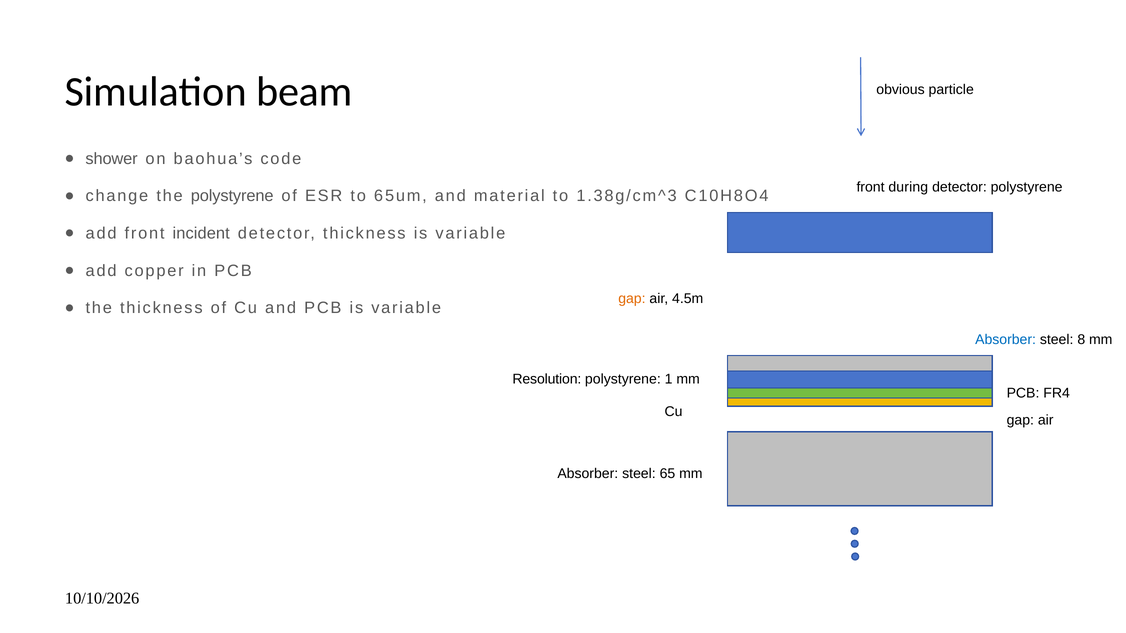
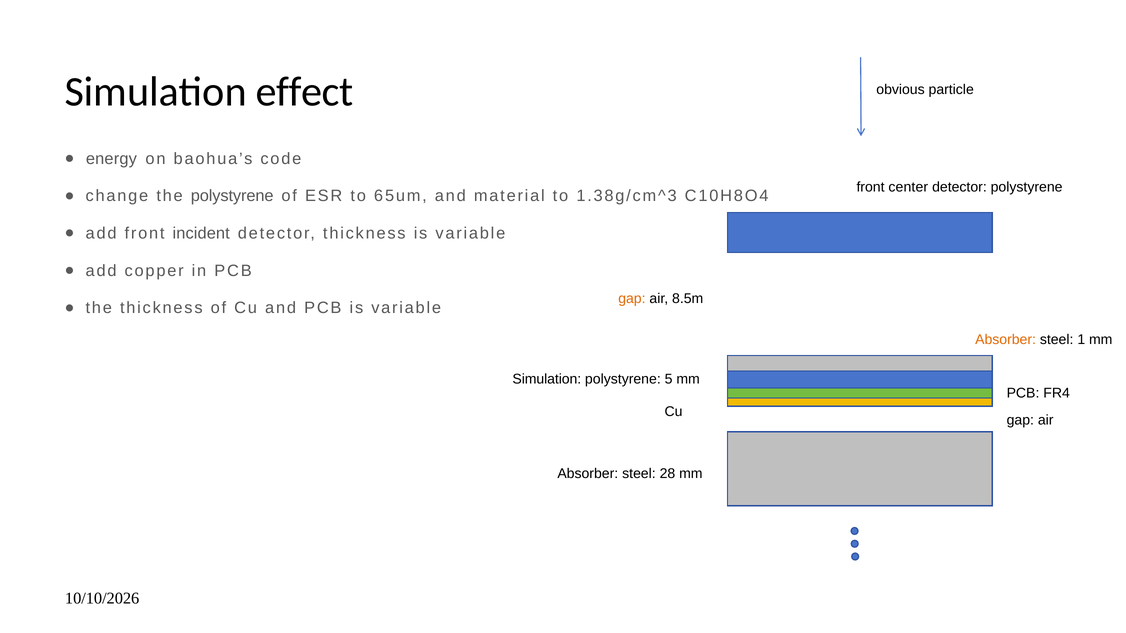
beam: beam -> effect
shower: shower -> energy
during: during -> center
4.5m: 4.5m -> 8.5m
Absorber at (1006, 340) colour: blue -> orange
8: 8 -> 1
Resolution at (547, 380): Resolution -> Simulation
1: 1 -> 5
65: 65 -> 28
